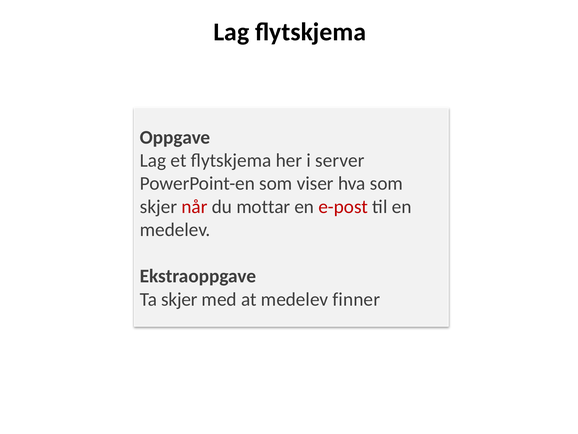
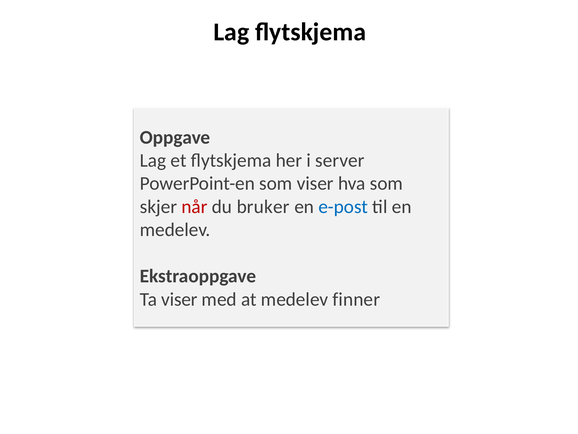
mottar: mottar -> bruker
e-post colour: red -> blue
Ta skjer: skjer -> viser
